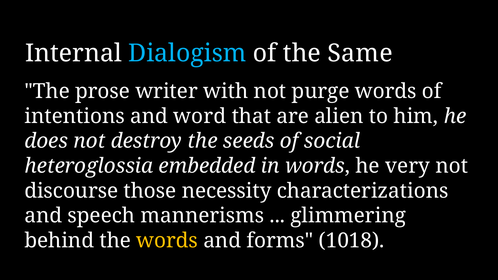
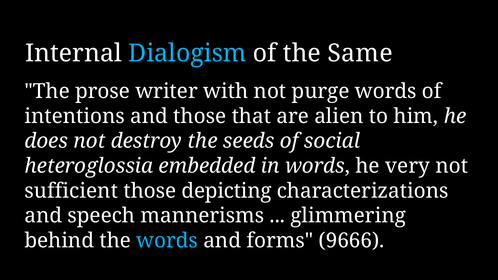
and word: word -> those
discourse: discourse -> sufficient
necessity: necessity -> depicting
words at (167, 241) colour: yellow -> light blue
1018: 1018 -> 9666
